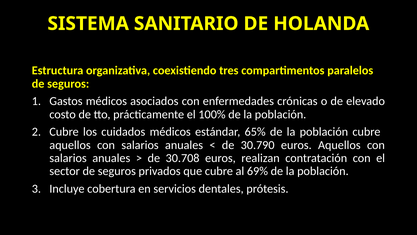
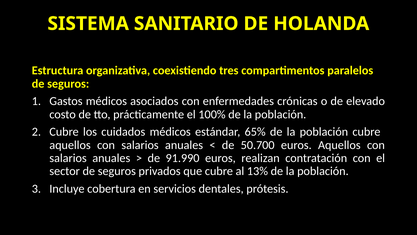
30.790: 30.790 -> 50.700
30.708: 30.708 -> 91.990
69%: 69% -> 13%
